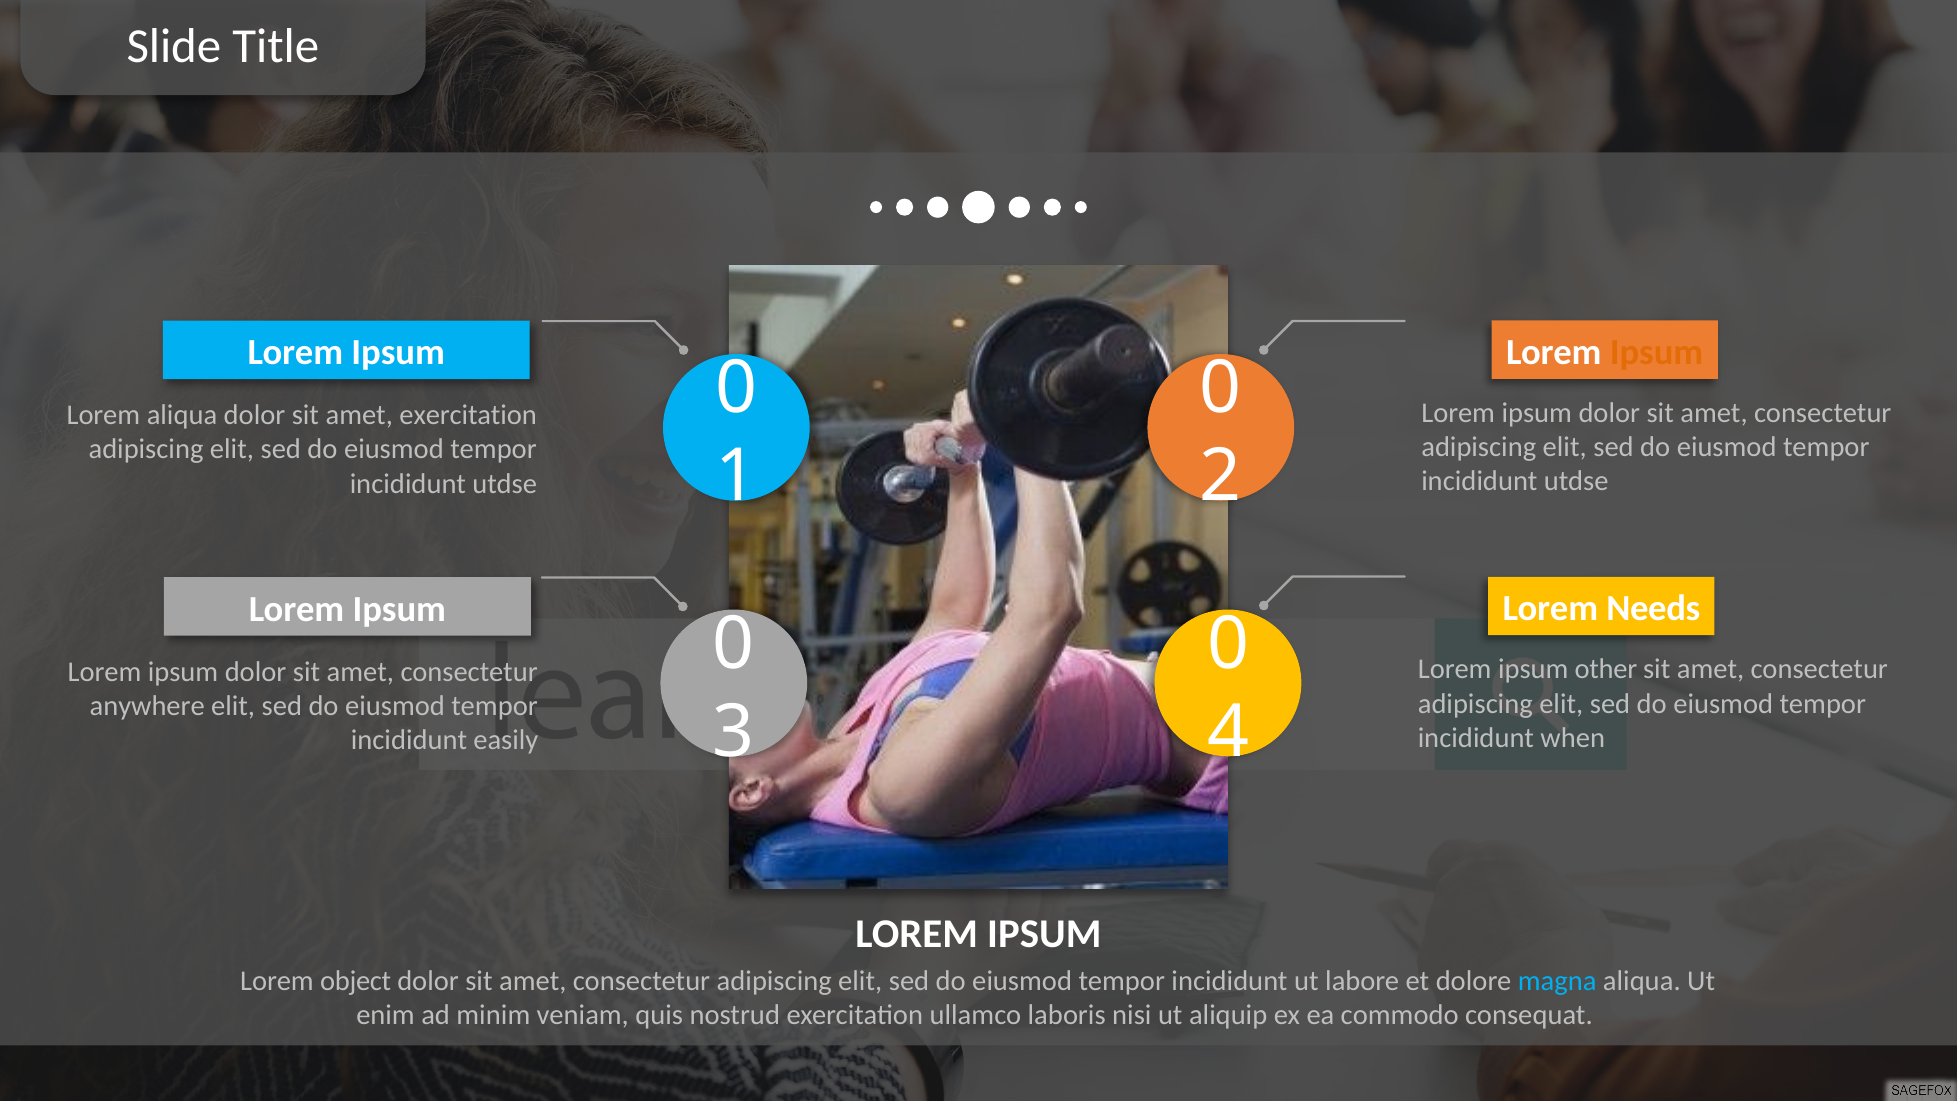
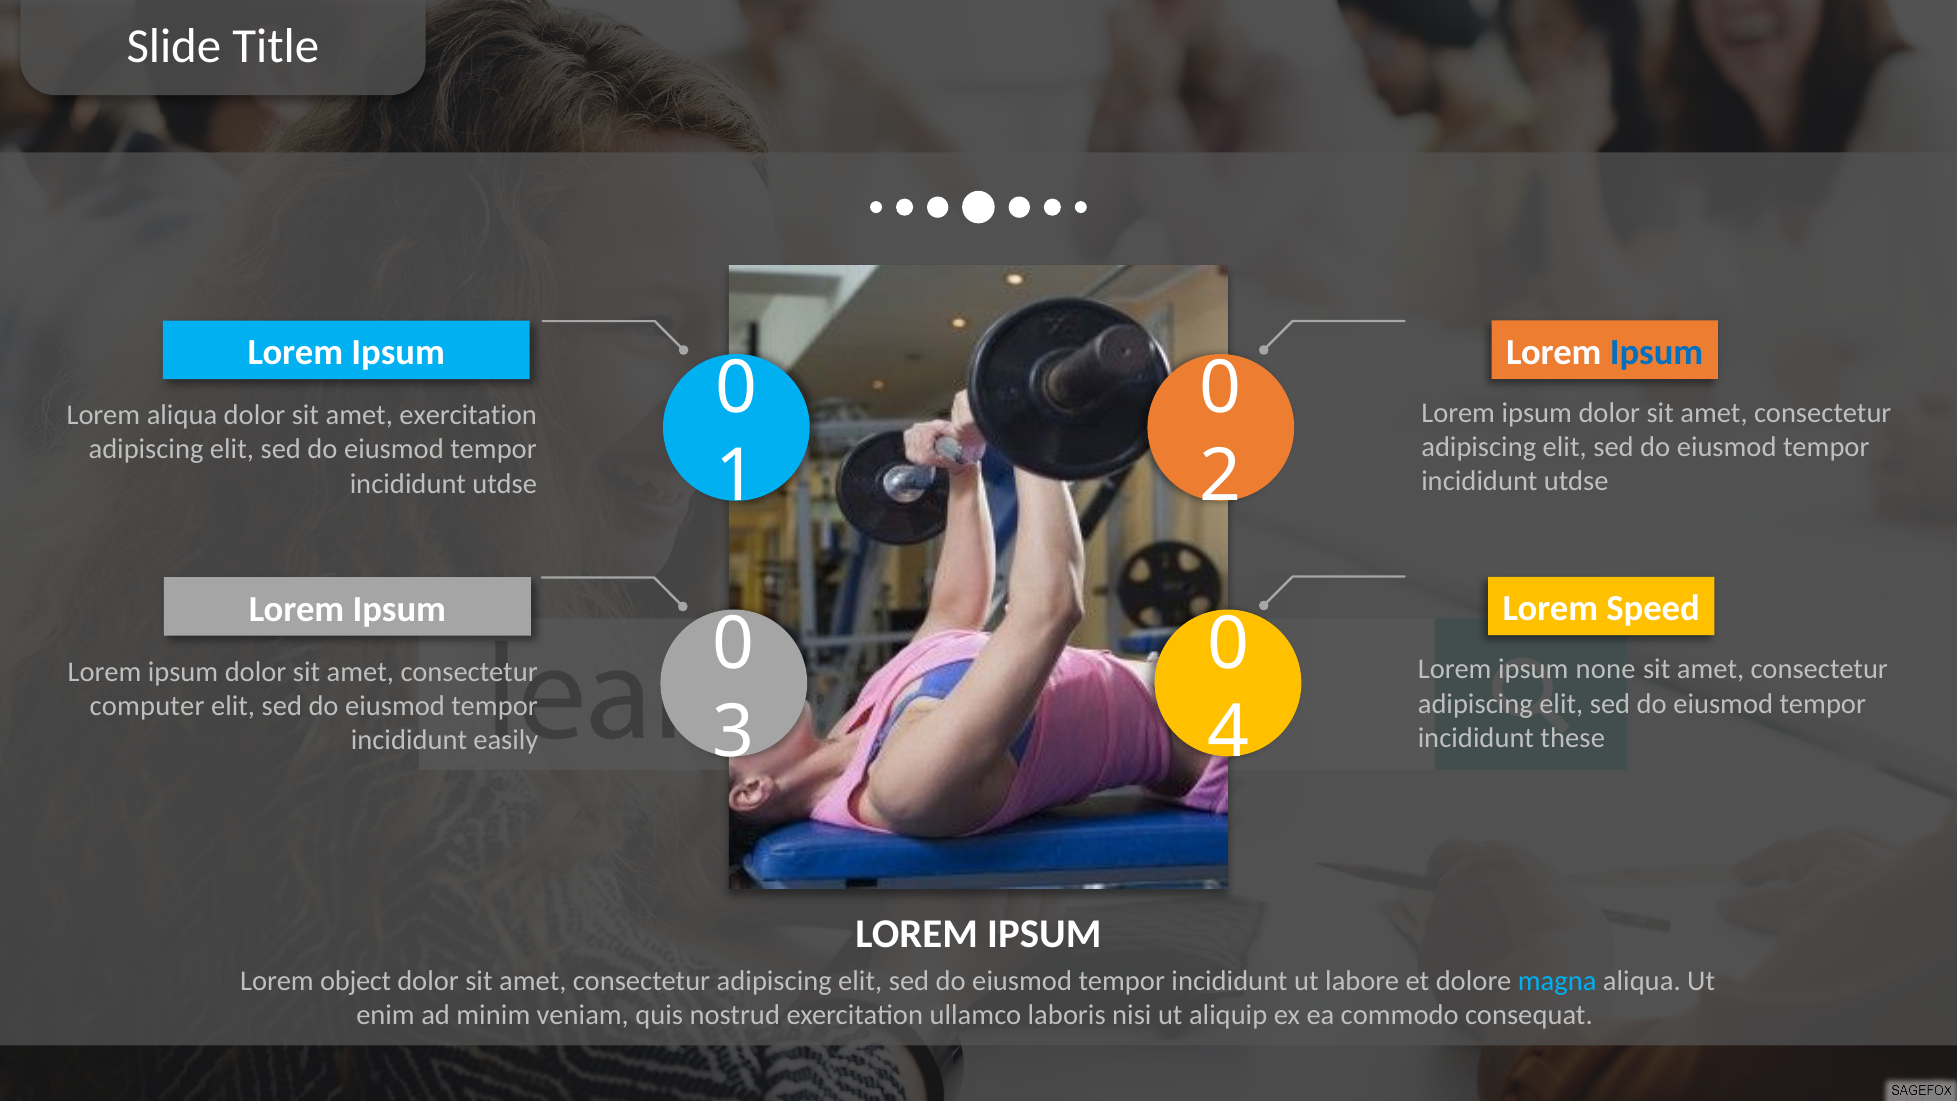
Ipsum at (1657, 352) colour: orange -> blue
Needs: Needs -> Speed
other: other -> none
anywhere: anywhere -> computer
when: when -> these
